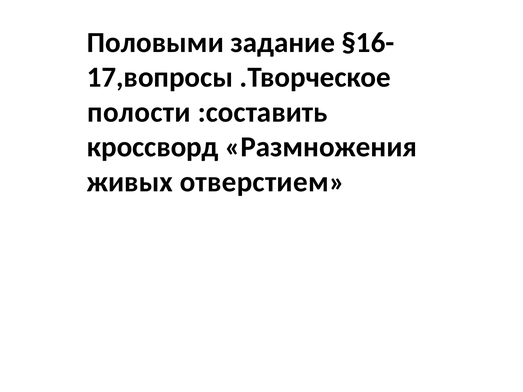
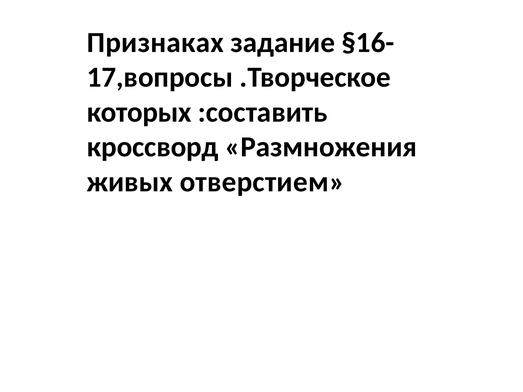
Половыми: Половыми -> Признаках
полости: полости -> которых
